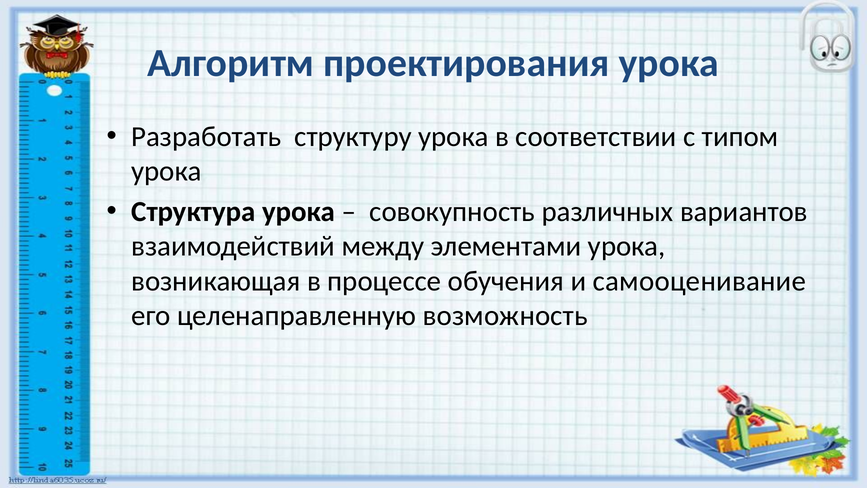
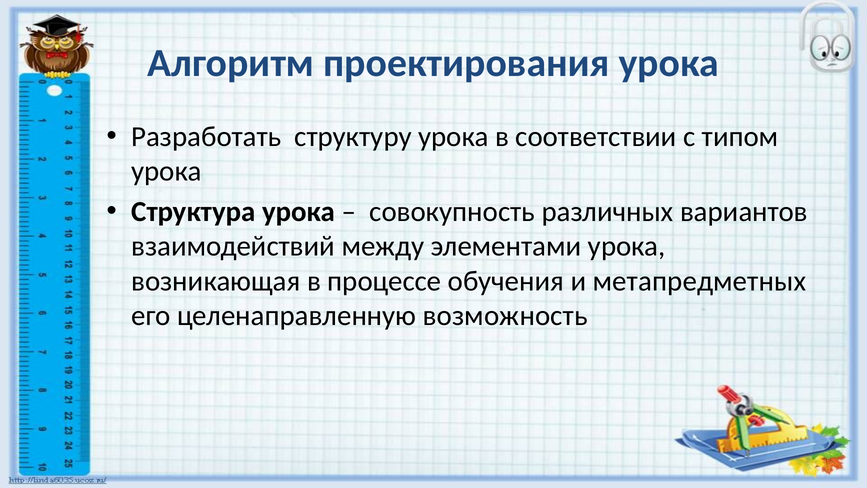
самооценивание: самооценивание -> метапредметных
